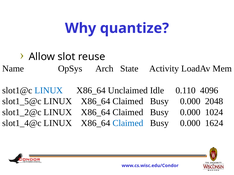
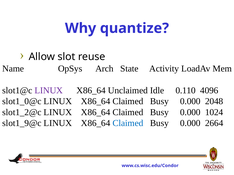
LINUX at (49, 91) colour: blue -> purple
slot1_5@c: slot1_5@c -> slot1_0@c
slot1_4@c: slot1_4@c -> slot1_9@c
1624: 1624 -> 2664
